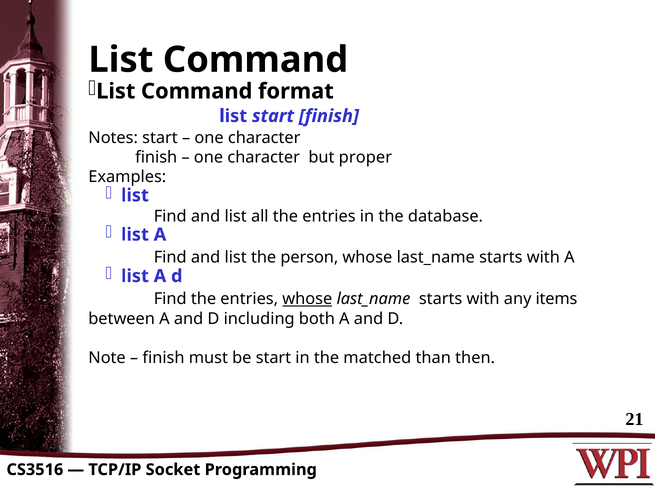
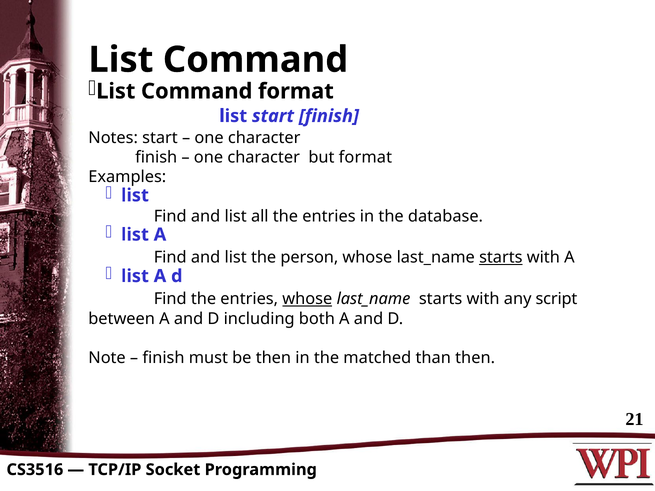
but proper: proper -> format
starts at (501, 257) underline: none -> present
items: items -> script
be start: start -> then
